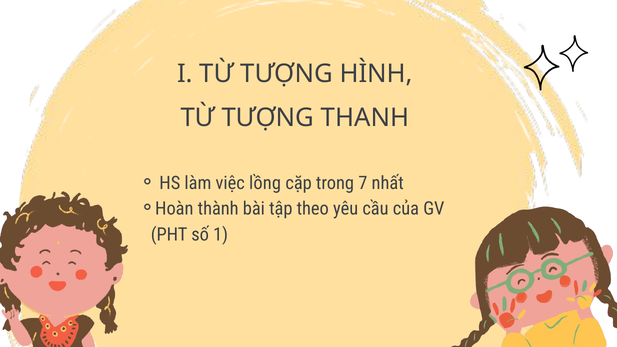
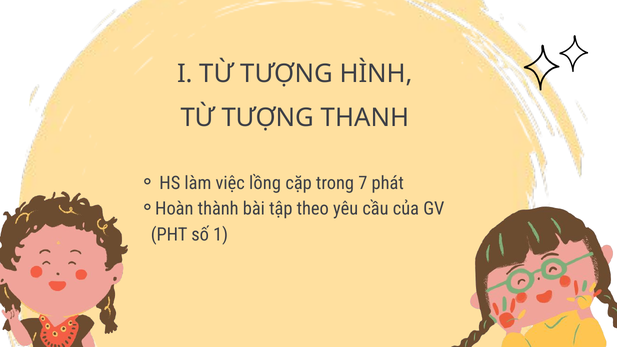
nhất: nhất -> phát
